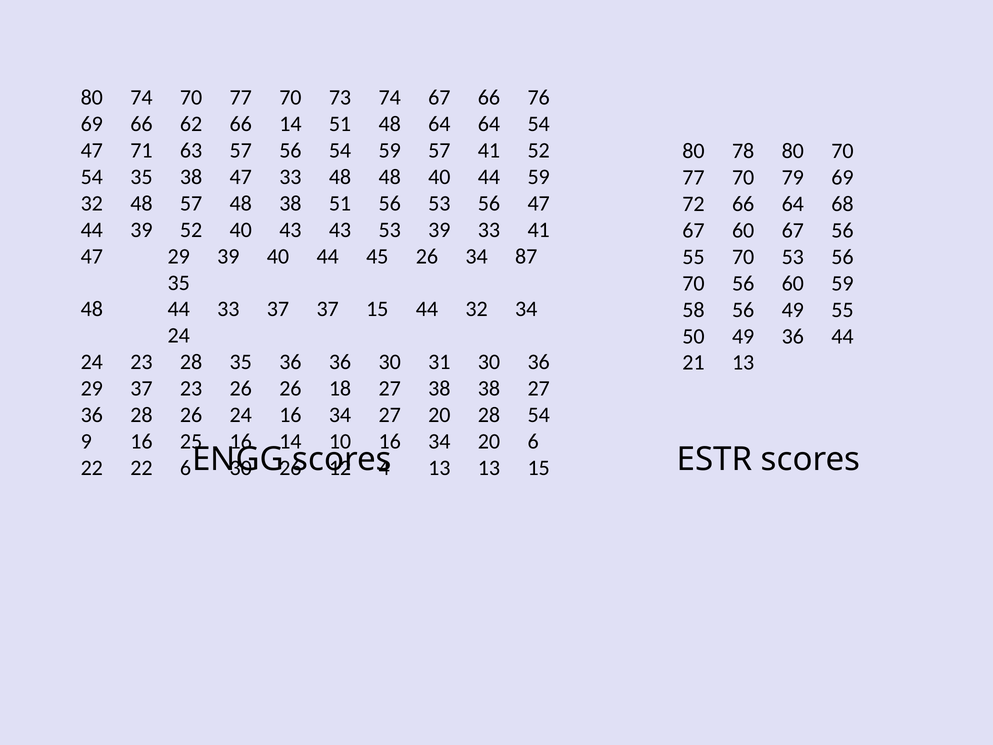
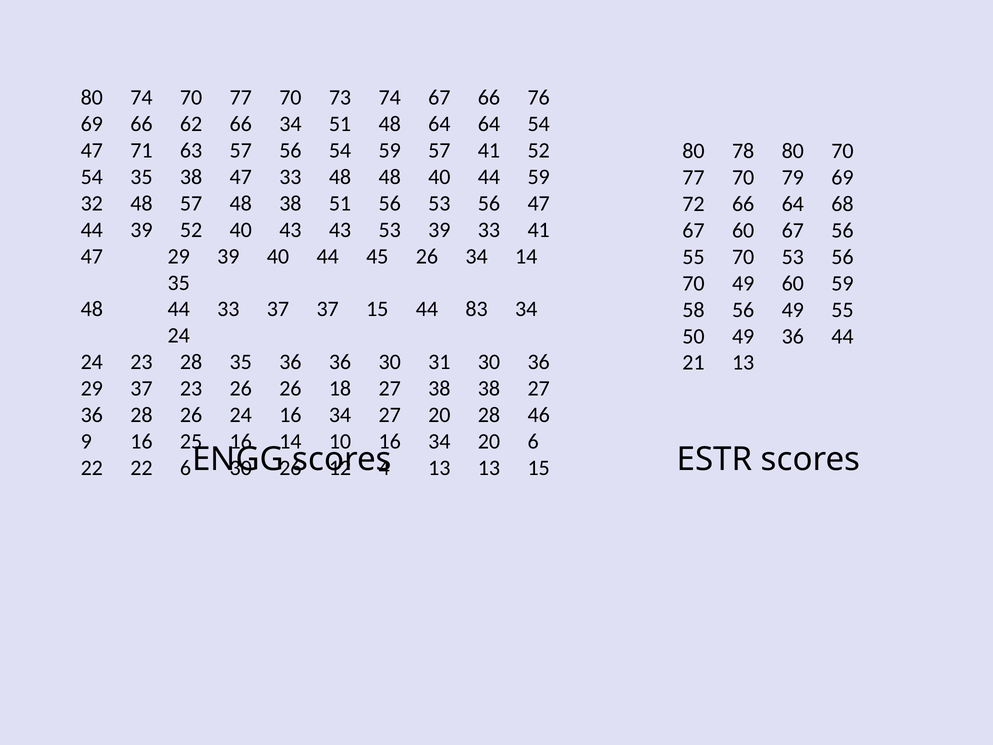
66 14: 14 -> 34
34 87: 87 -> 14
70 56: 56 -> 49
44 32: 32 -> 83
28 54: 54 -> 46
